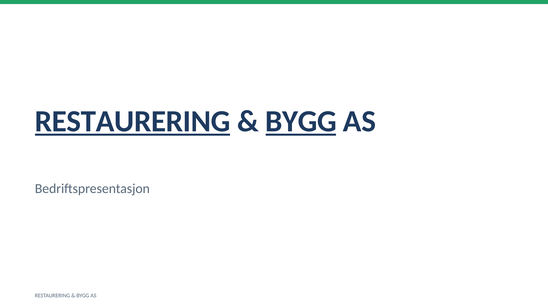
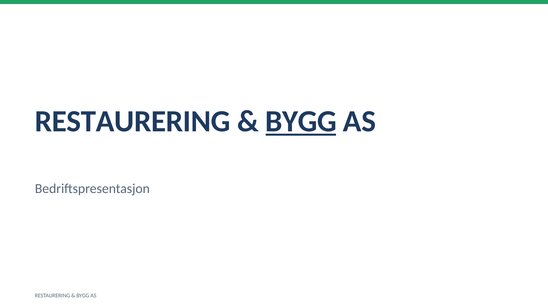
RESTAURERING at (133, 122) underline: present -> none
